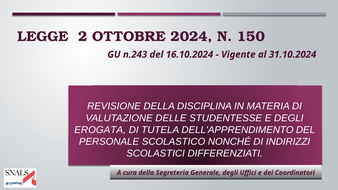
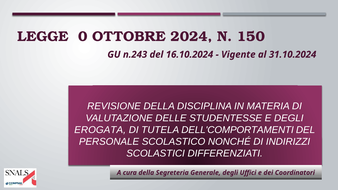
2: 2 -> 0
DELL'APPRENDIMENTO: DELL'APPRENDIMENTO -> DELL'COMPORTAMENTI
